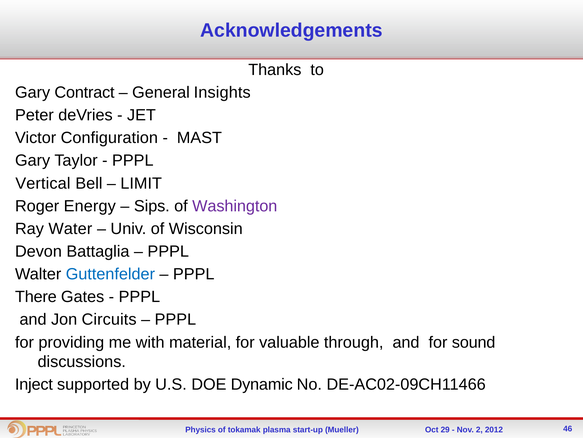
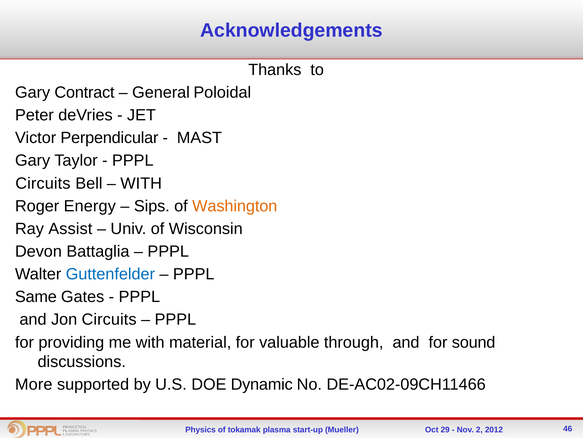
Insights: Insights -> Poloidal
Configuration: Configuration -> Perpendicular
Vertical at (43, 183): Vertical -> Circuits
LIMIT at (141, 183): LIMIT -> WITH
Washington colour: purple -> orange
Water: Water -> Assist
There: There -> Same
Inject: Inject -> More
